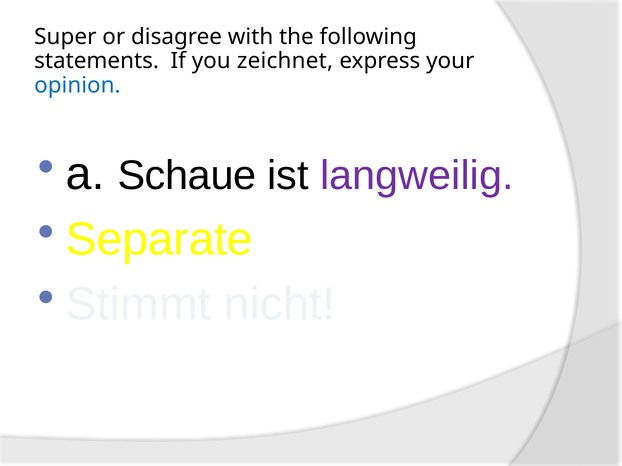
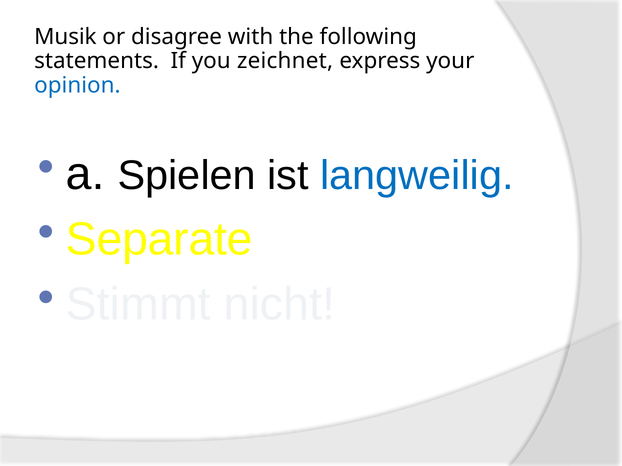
Super: Super -> Musik
Schaue: Schaue -> Spielen
langweilig colour: purple -> blue
